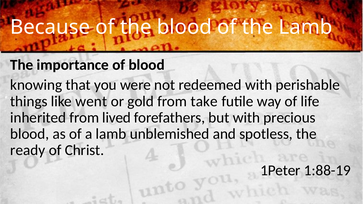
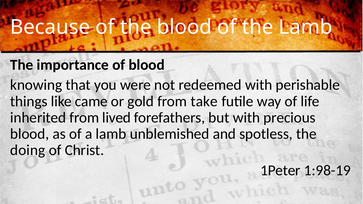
went: went -> came
ready: ready -> doing
1:88-19: 1:88-19 -> 1:98-19
